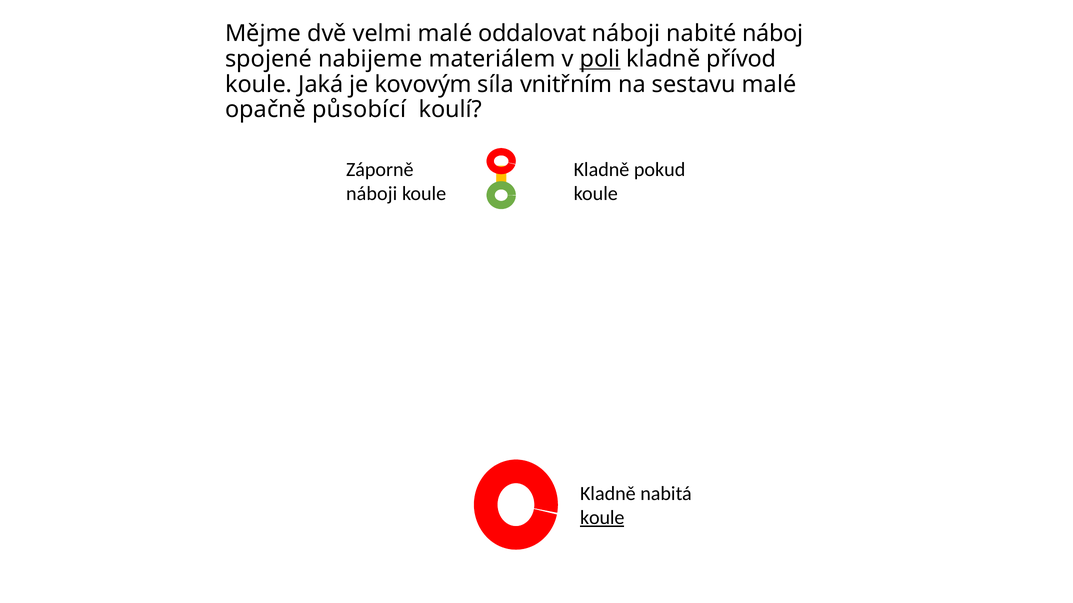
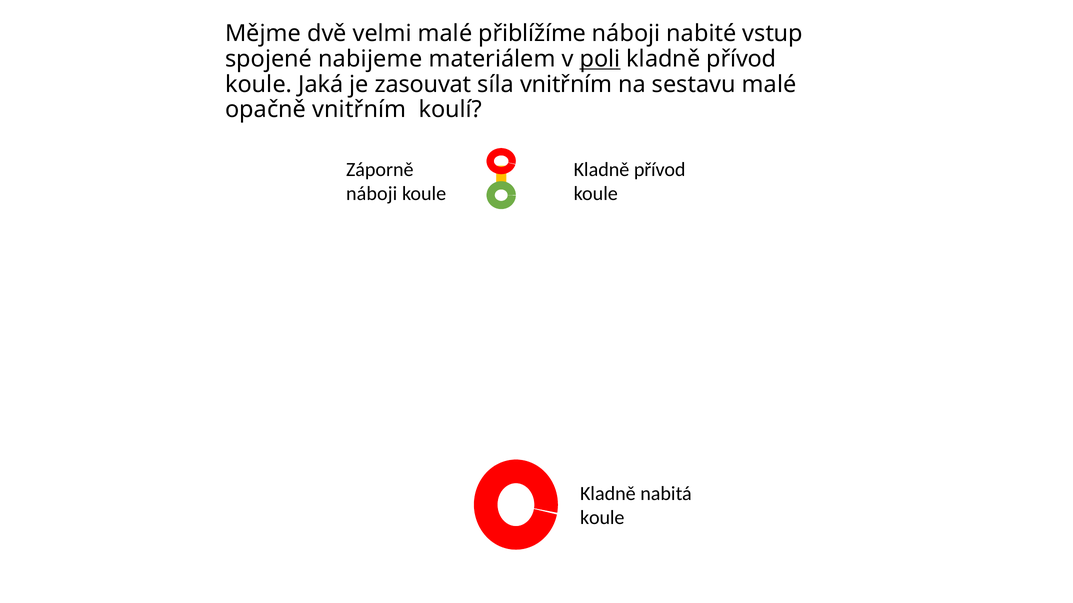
oddalovat: oddalovat -> přiblížíme
náboj: náboj -> vstup
kovovým: kovovým -> zasouvat
opačně působící: působící -> vnitřním
pokud at (660, 170): pokud -> přívod
koule at (602, 518) underline: present -> none
